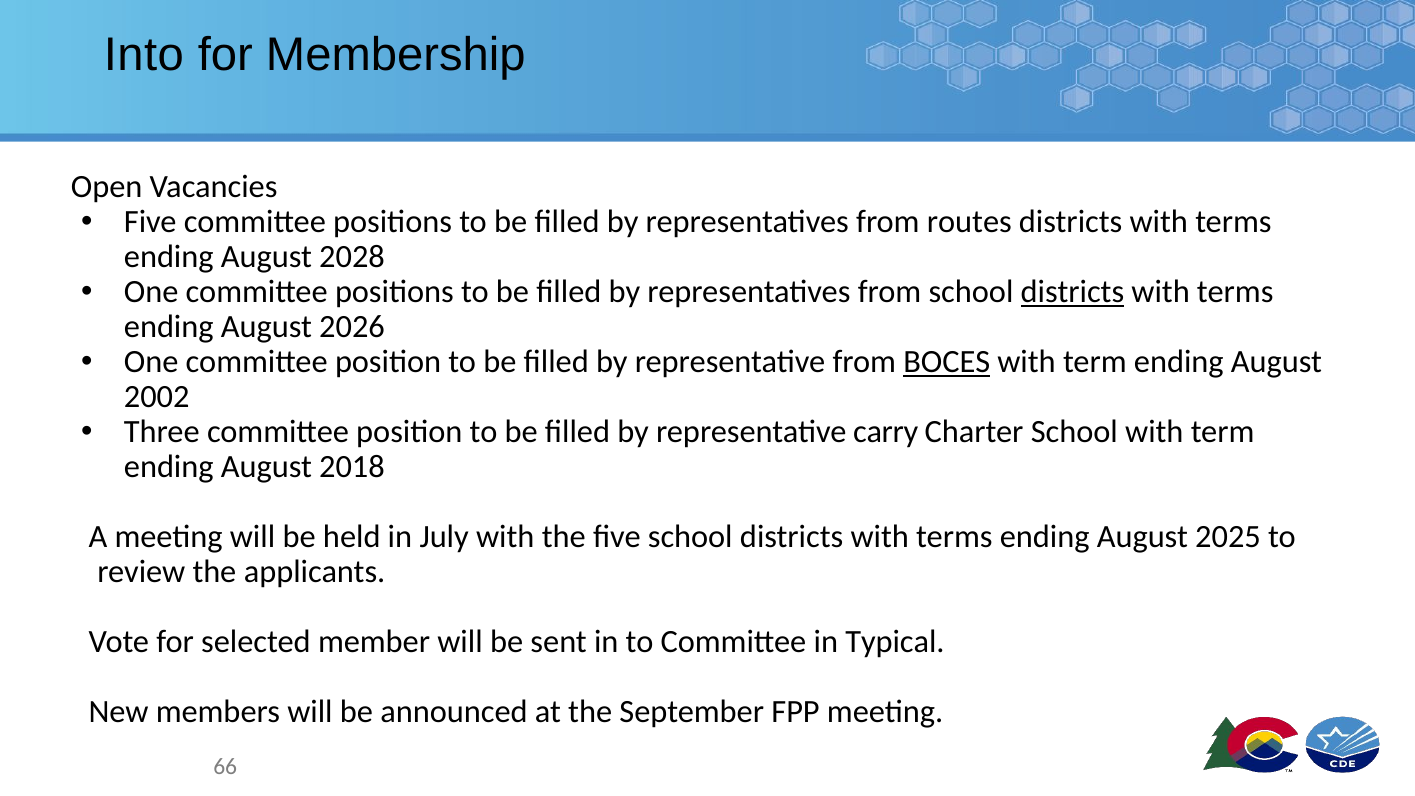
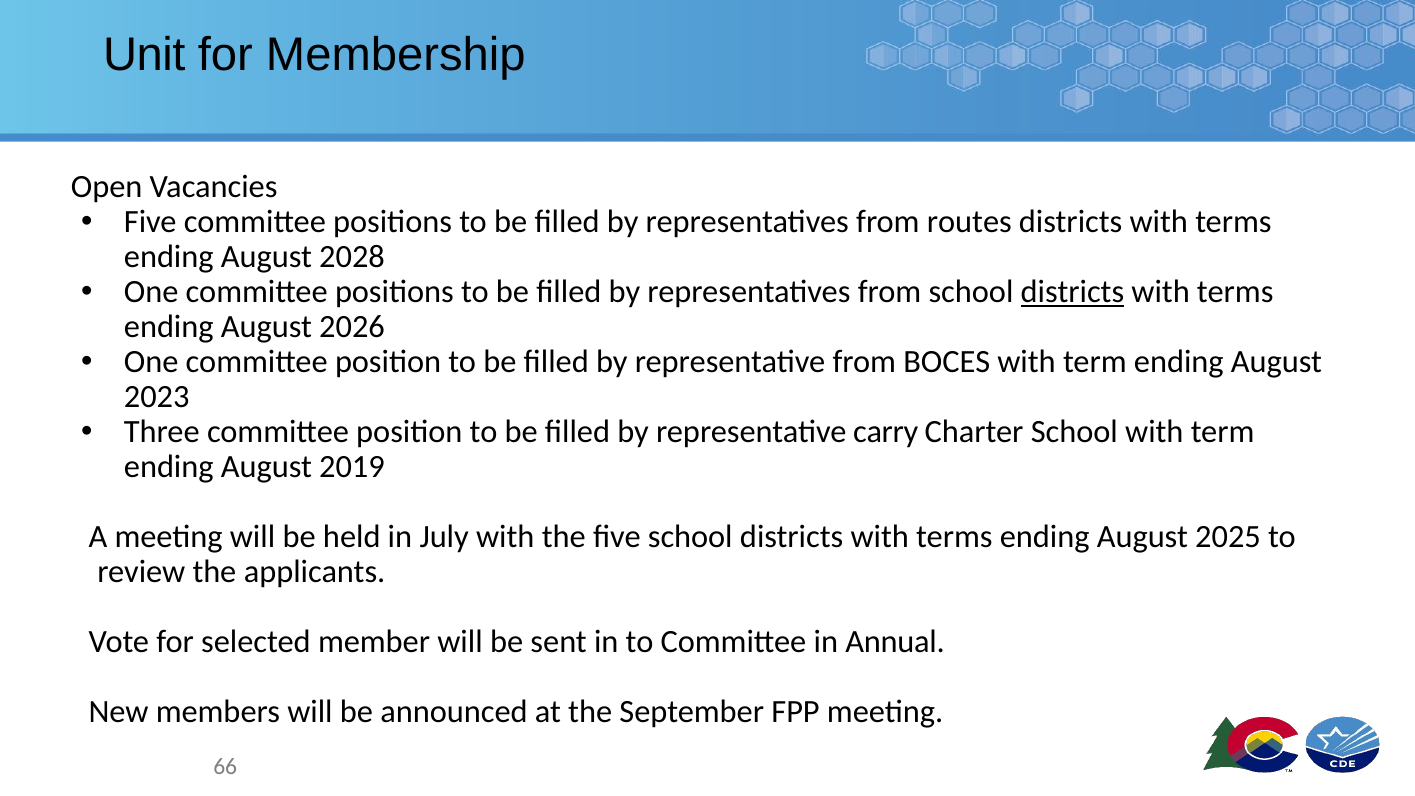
Into: Into -> Unit
BOCES underline: present -> none
2002: 2002 -> 2023
2018: 2018 -> 2019
Typical: Typical -> Annual
